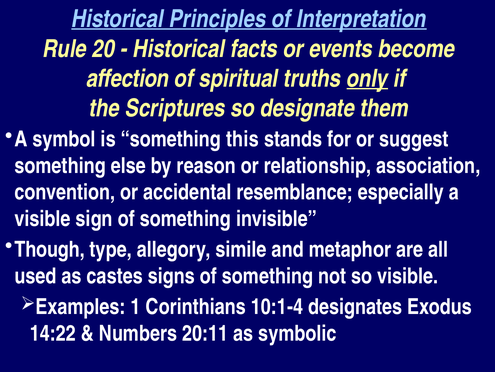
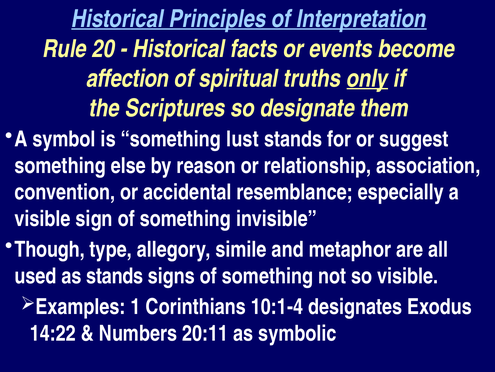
this: this -> lust
as castes: castes -> stands
